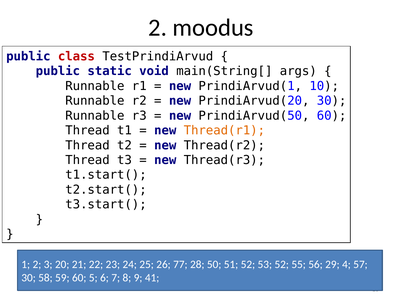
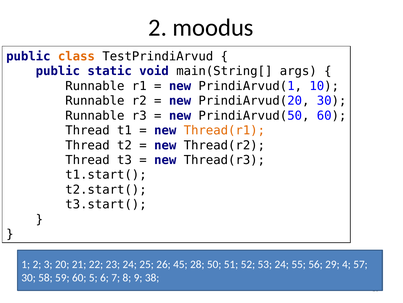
class colour: red -> orange
77: 77 -> 45
53 52: 52 -> 24
41: 41 -> 38
